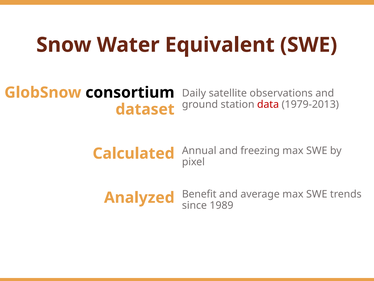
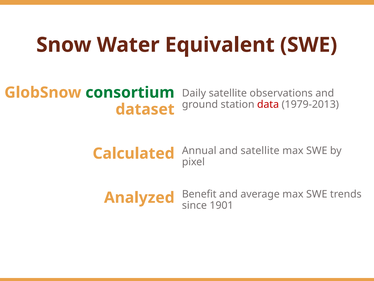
consortium colour: black -> green
and freezing: freezing -> satellite
1989: 1989 -> 1901
